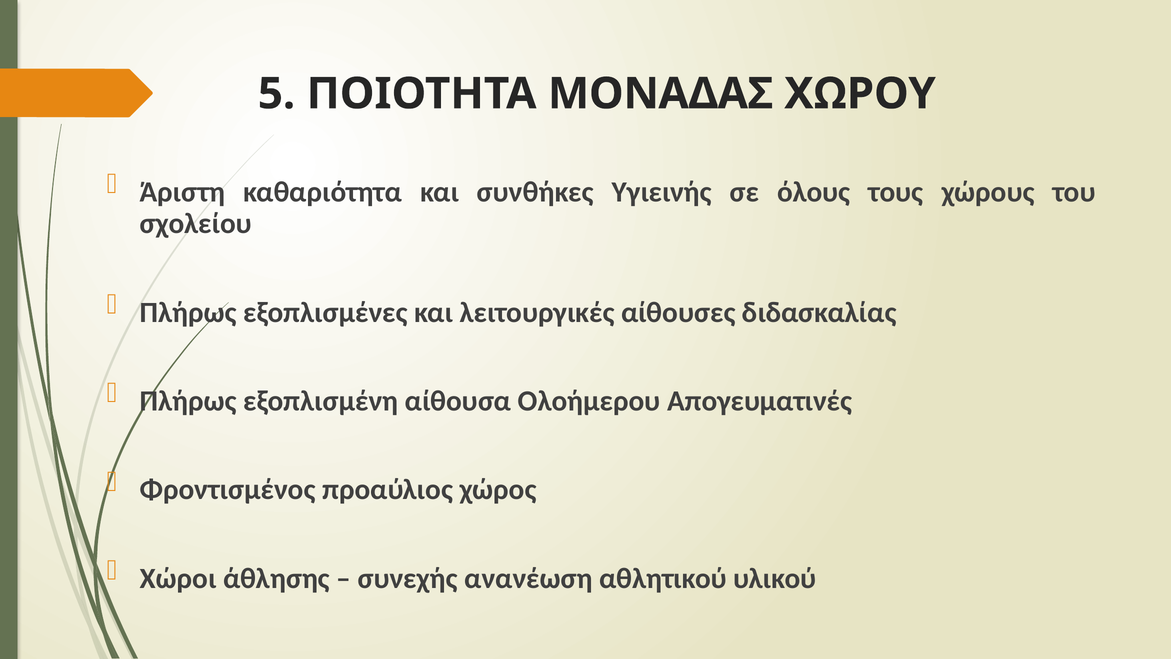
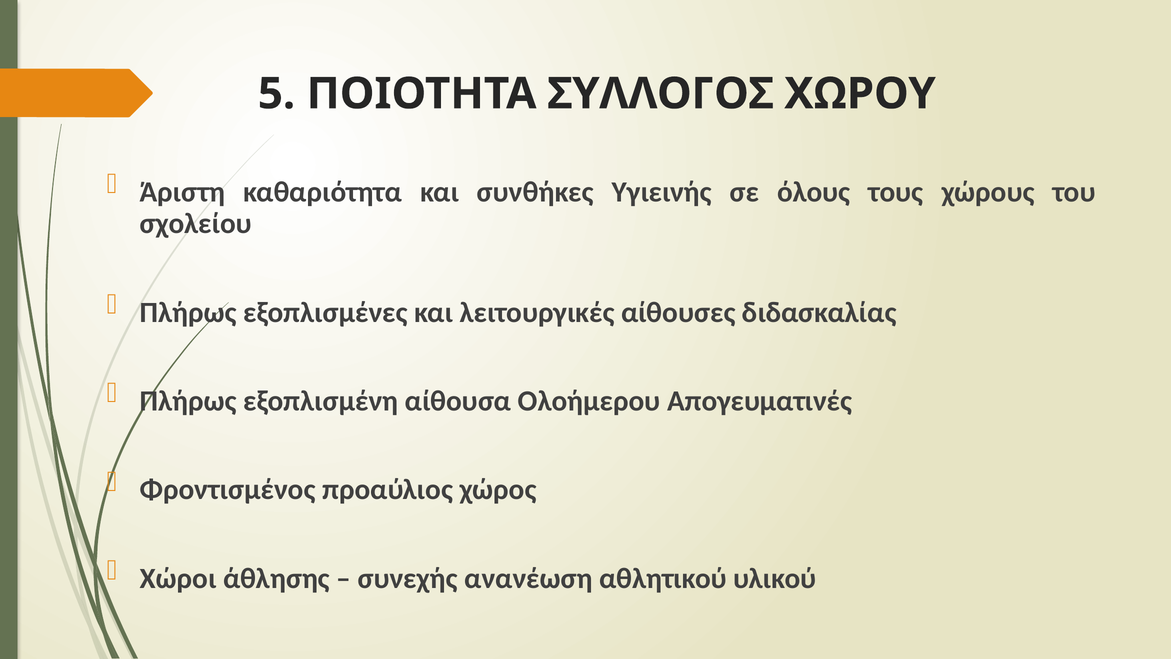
ΜΟΝΑΔΑΣ: ΜΟΝΑΔΑΣ -> ΣΥΛΛΟΓΟΣ
